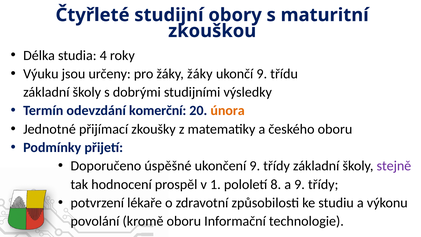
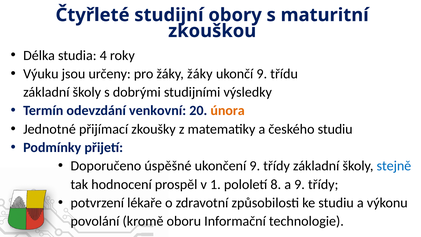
komerční: komerční -> venkovní
českého oboru: oboru -> studiu
stejně colour: purple -> blue
